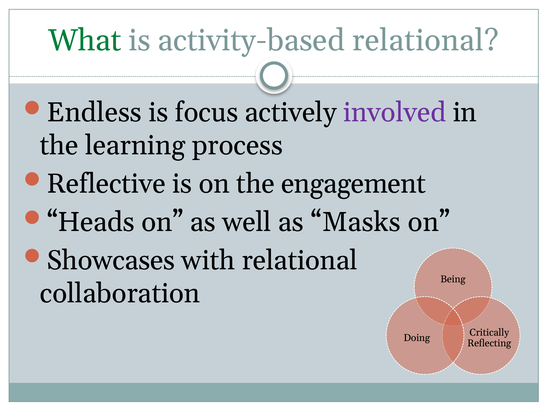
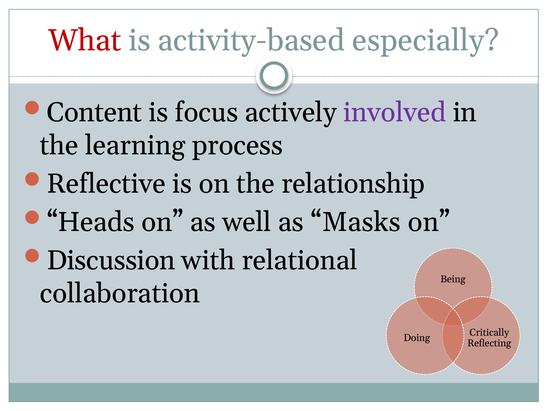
What colour: green -> red
activity-based relational: relational -> especially
Endless: Endless -> Content
engagement: engagement -> relationship
Showcases: Showcases -> Discussion
